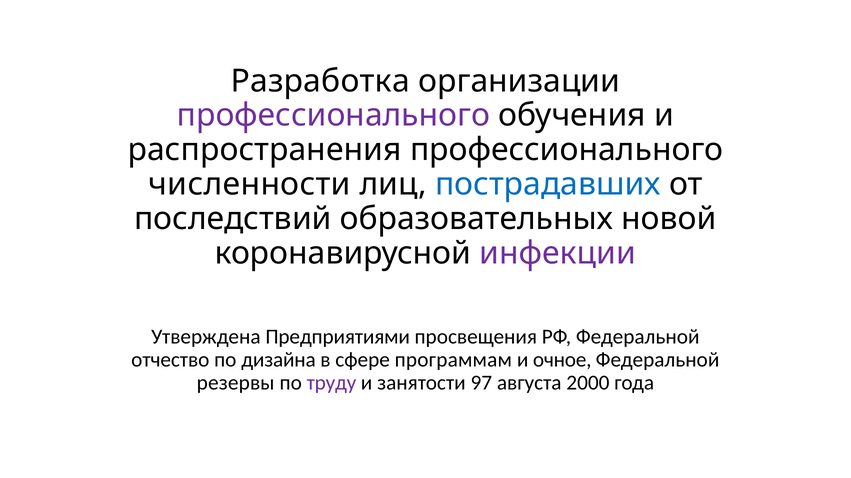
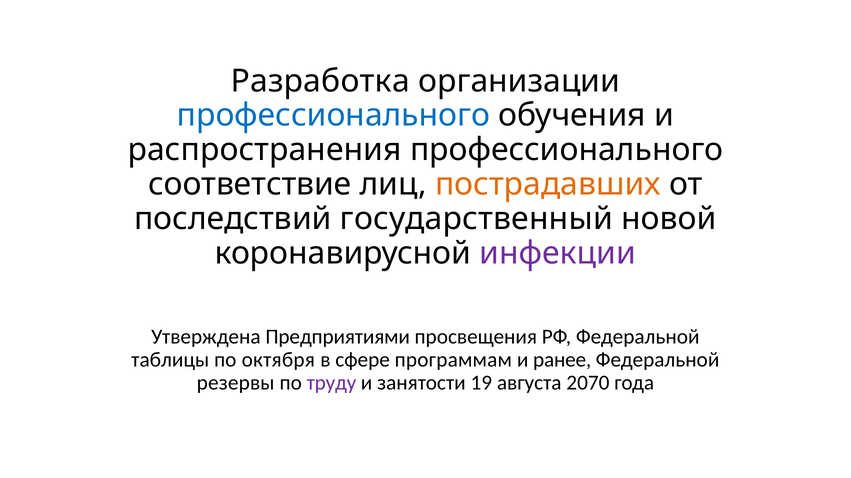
профессионального at (333, 116) colour: purple -> blue
численности: численности -> соответствие
пострадавших colour: blue -> orange
образовательных: образовательных -> государственный
отчество: отчество -> таблицы
дизайна: дизайна -> октября
очное: очное -> ранее
97: 97 -> 19
2000: 2000 -> 2070
